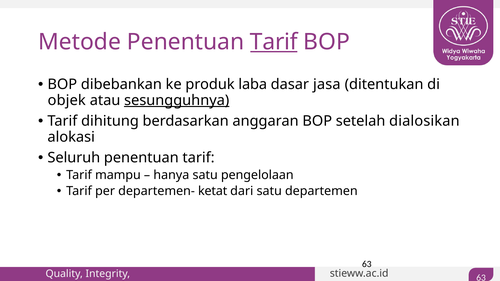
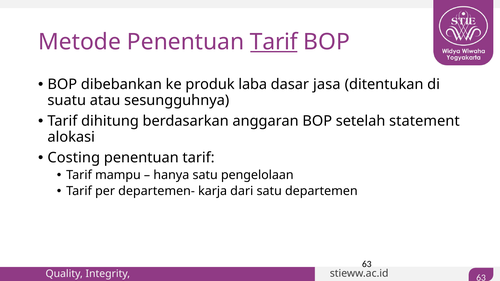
objek: objek -> suatu
sesungguhnya underline: present -> none
dialosikan: dialosikan -> statement
Seluruh: Seluruh -> Costing
ketat: ketat -> karja
